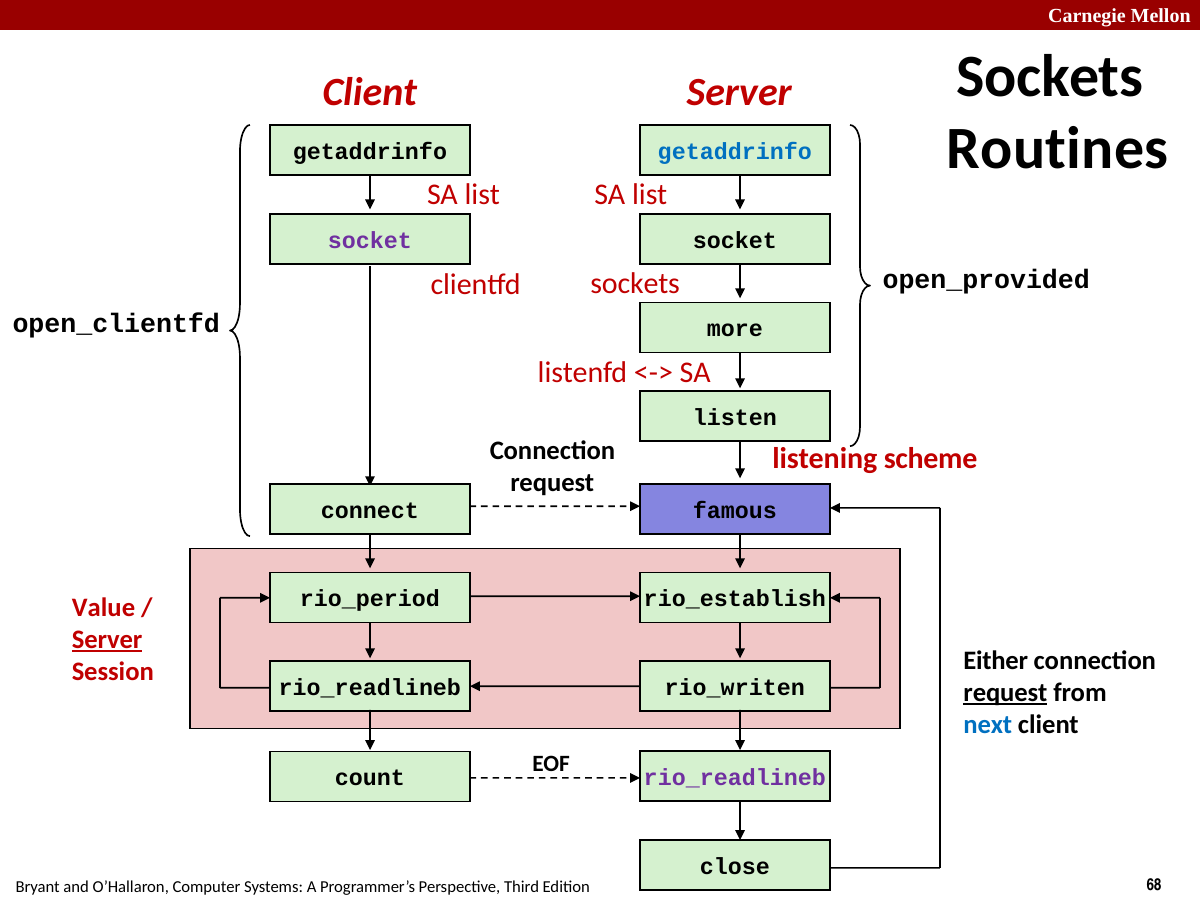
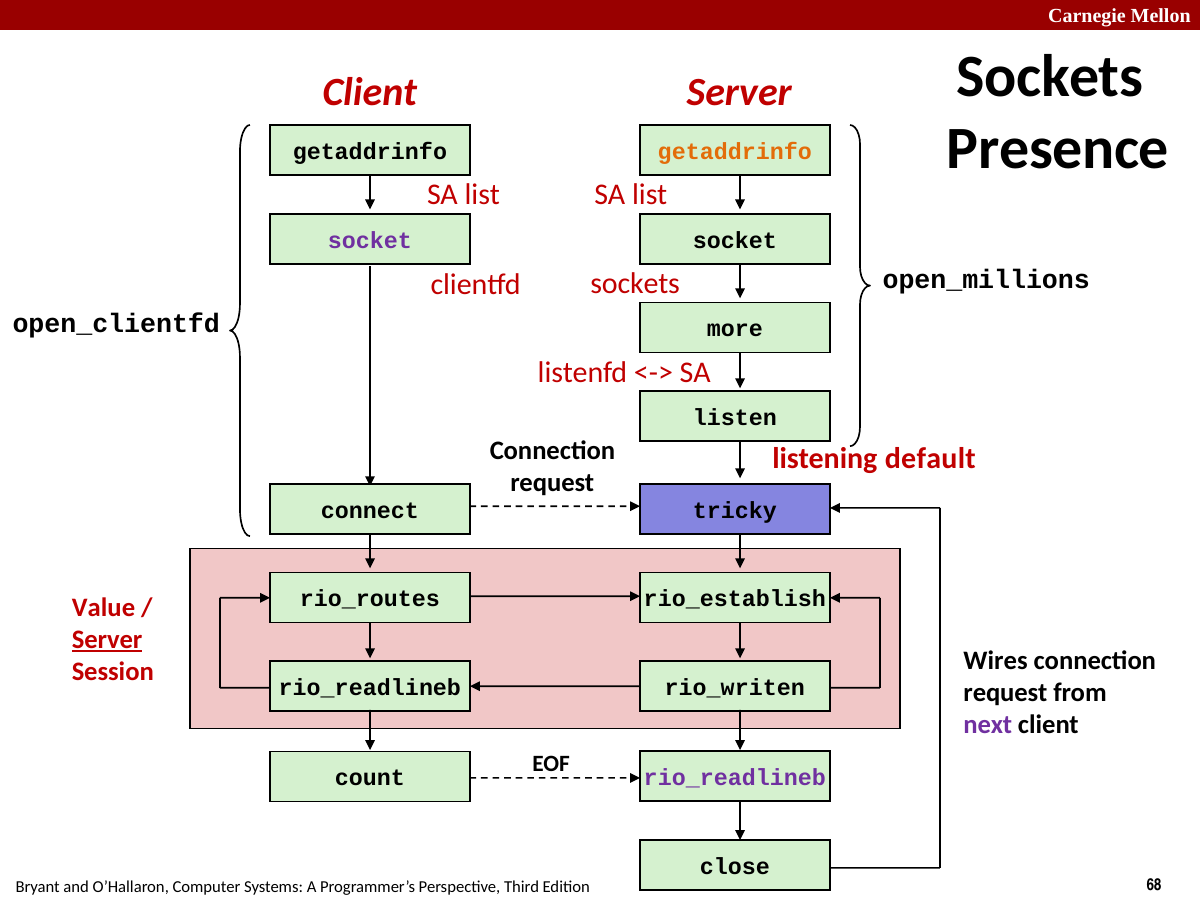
Routines: Routines -> Presence
getaddrinfo at (735, 152) colour: blue -> orange
open_provided: open_provided -> open_millions
scheme: scheme -> default
famous: famous -> tricky
rio_period: rio_period -> rio_routes
Either: Either -> Wires
request at (1005, 693) underline: present -> none
next colour: blue -> purple
